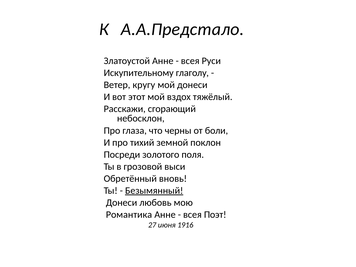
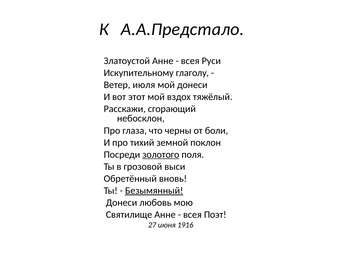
кругу: кругу -> июля
золотого underline: none -> present
Романтика: Романтика -> Святилище
